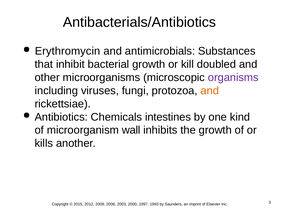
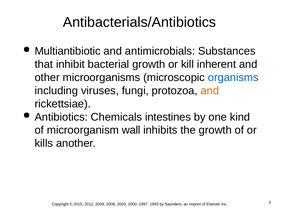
Erythromycin: Erythromycin -> Multiantibiotic
doubled: doubled -> inherent
organisms colour: purple -> blue
